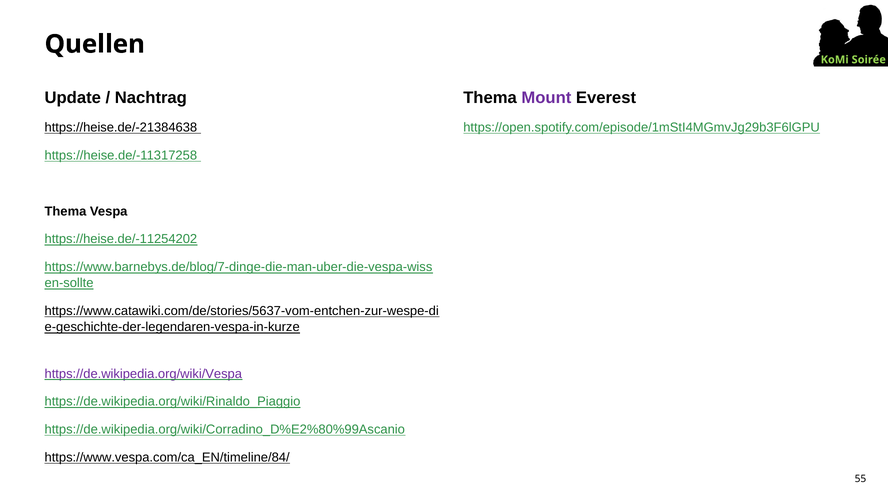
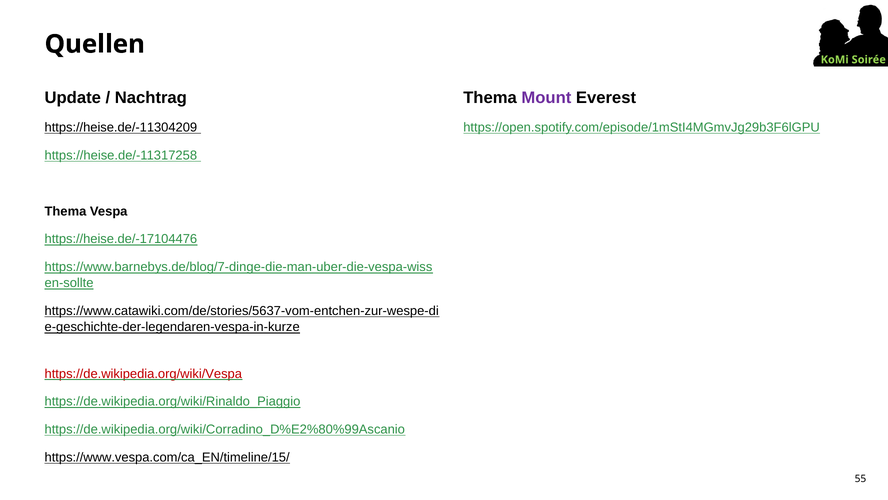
https://heise.de/-21384638: https://heise.de/-21384638 -> https://heise.de/-11304209
https://heise.de/-11254202: https://heise.de/-11254202 -> https://heise.de/-17104476
https://de.wikipedia.org/wiki/Vespa colour: purple -> red
https://www.vespa.com/ca_EN/timeline/84/: https://www.vespa.com/ca_EN/timeline/84/ -> https://www.vespa.com/ca_EN/timeline/15/
